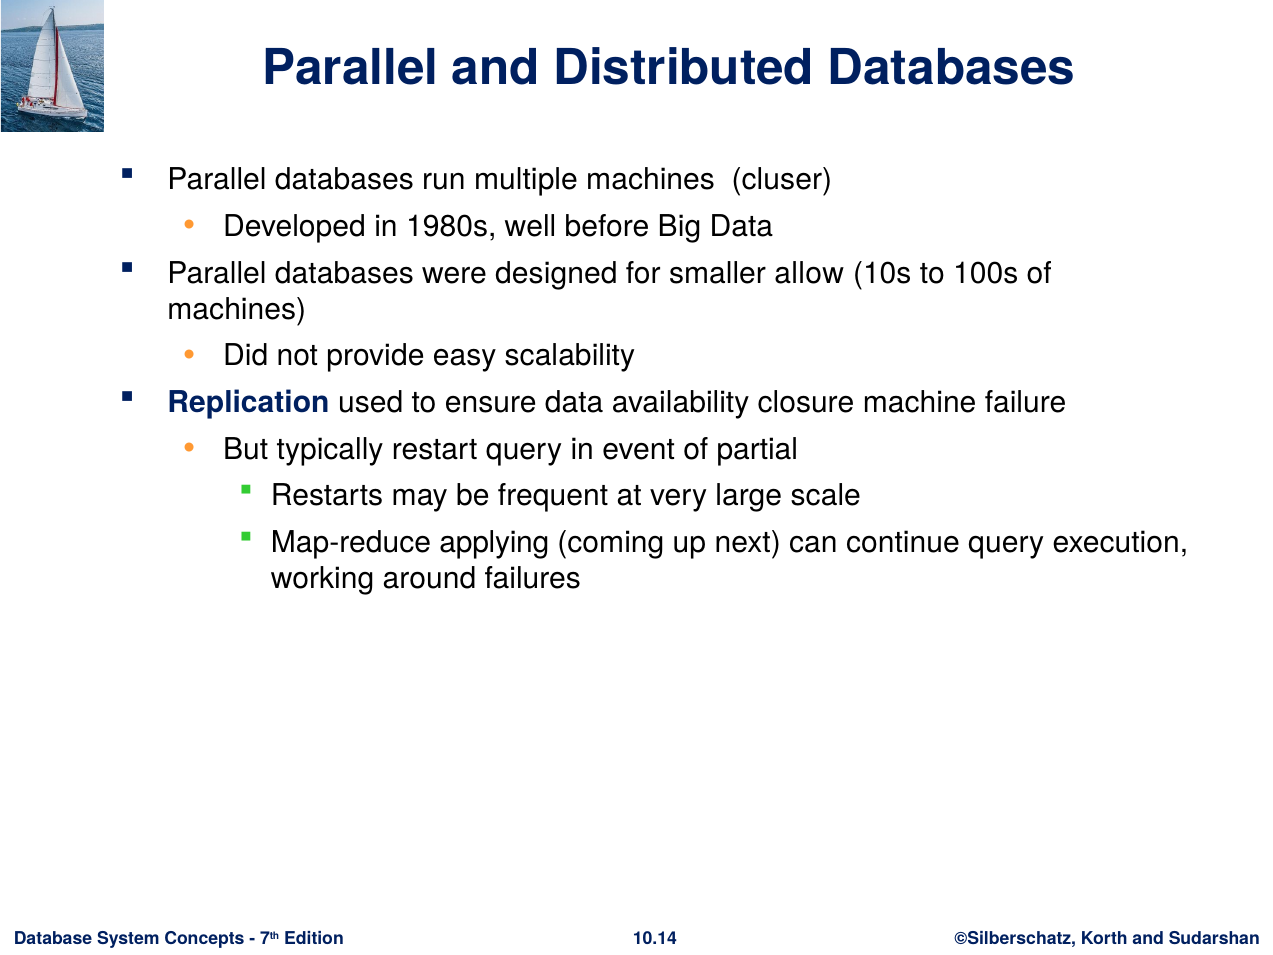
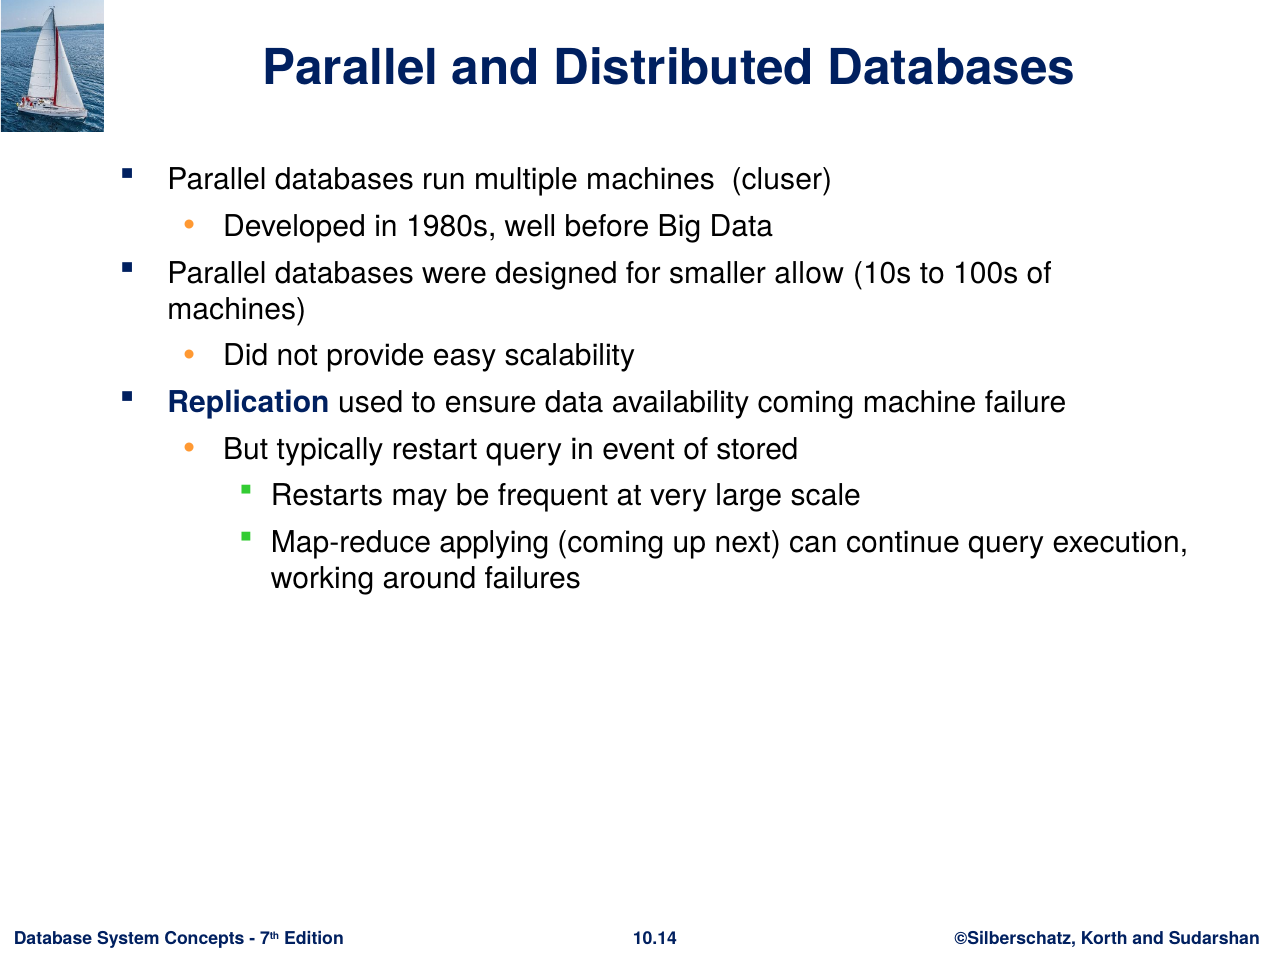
availability closure: closure -> coming
partial: partial -> stored
